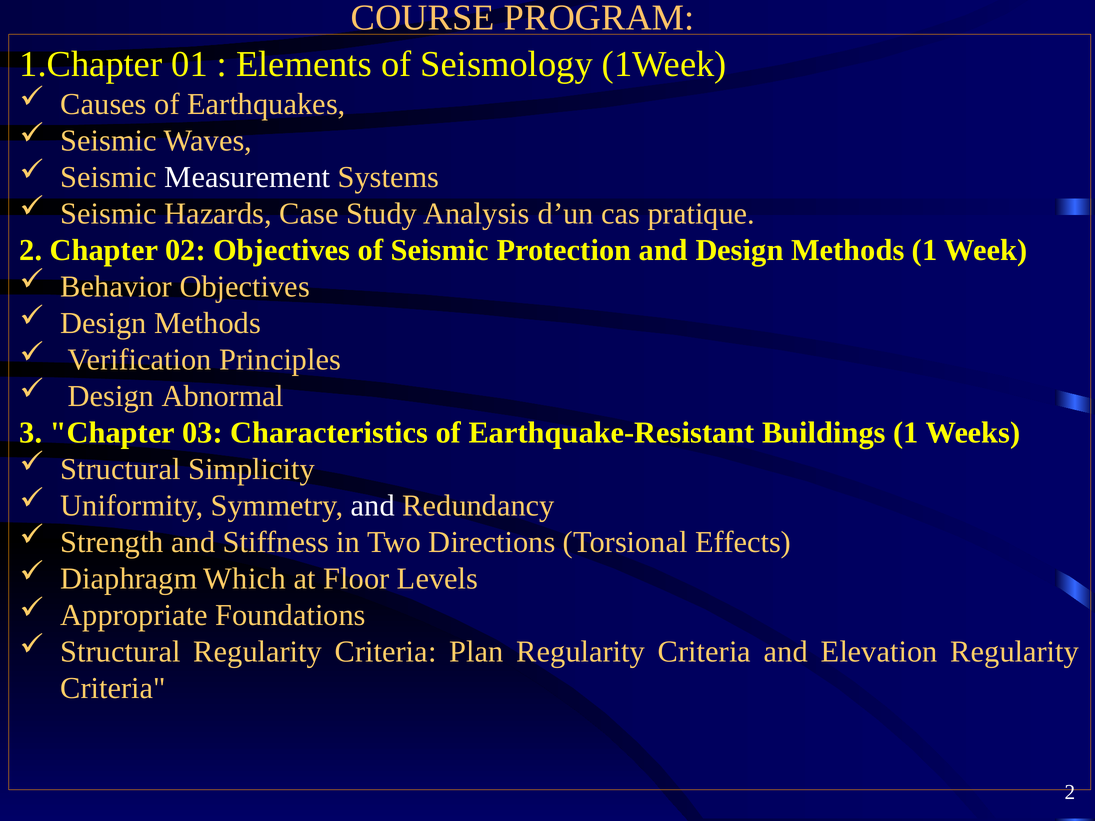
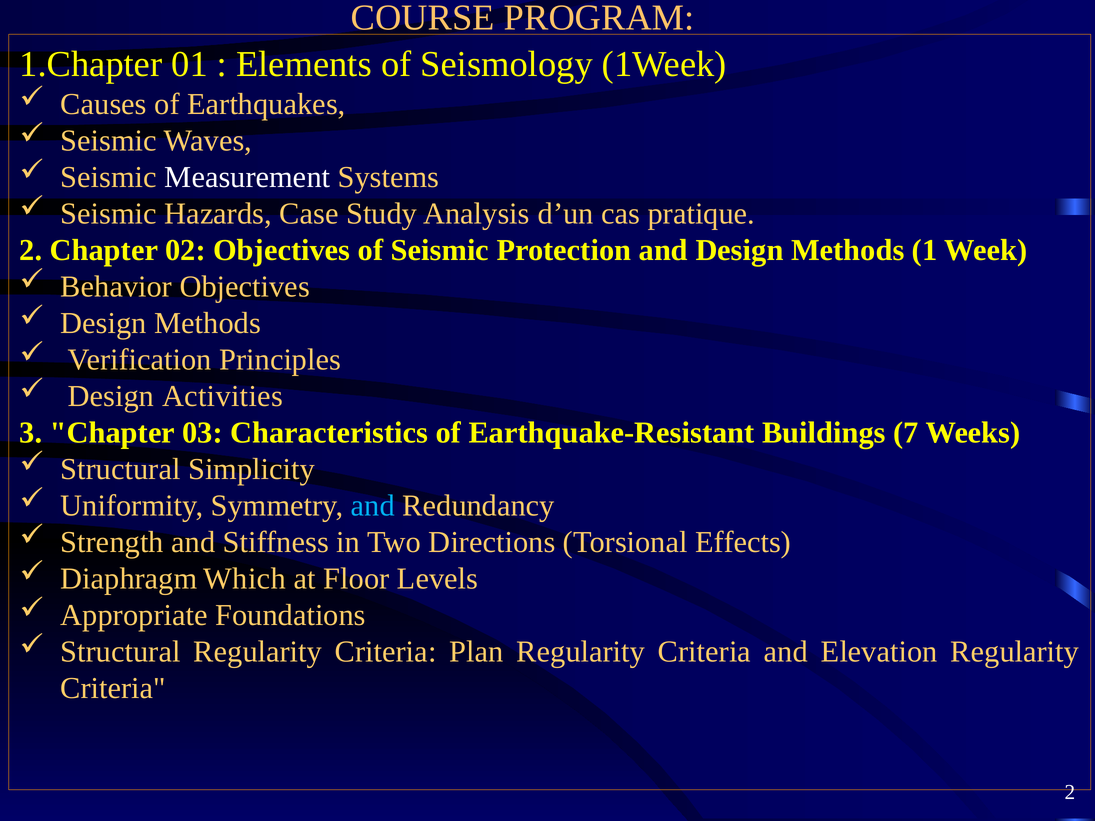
Abnormal: Abnormal -> Activities
Buildings 1: 1 -> 7
and at (373, 506) colour: white -> light blue
